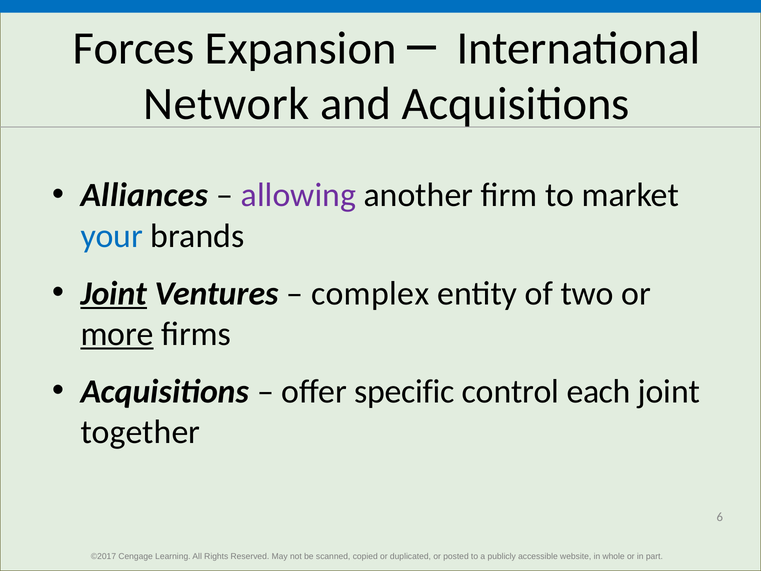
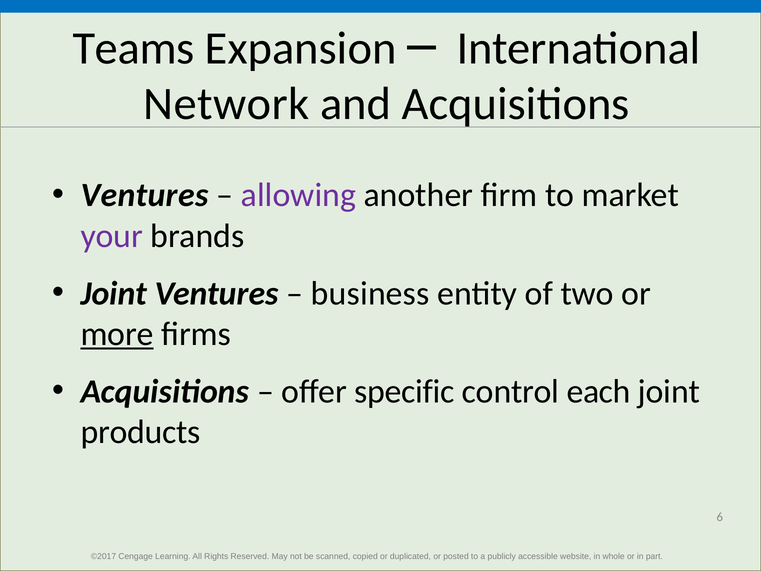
Forces: Forces -> Teams
Alliances at (144, 195): Alliances -> Ventures
your colour: blue -> purple
Joint at (114, 293) underline: present -> none
complex: complex -> business
together: together -> products
